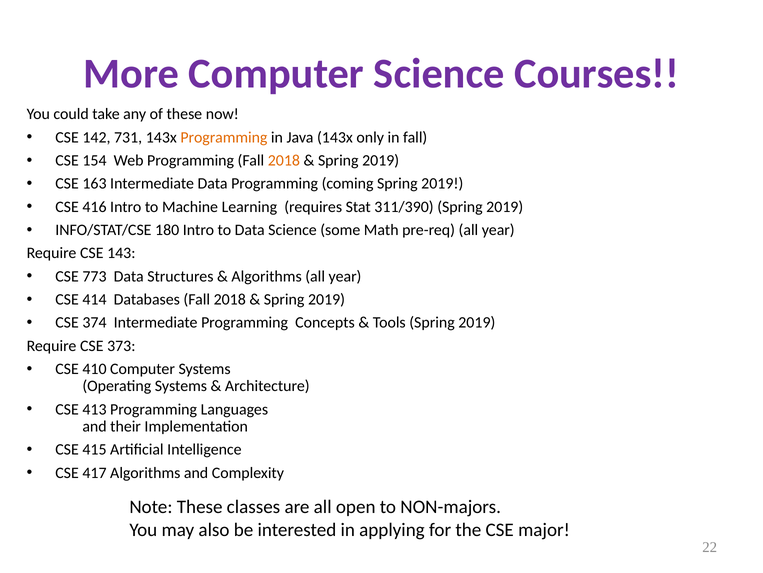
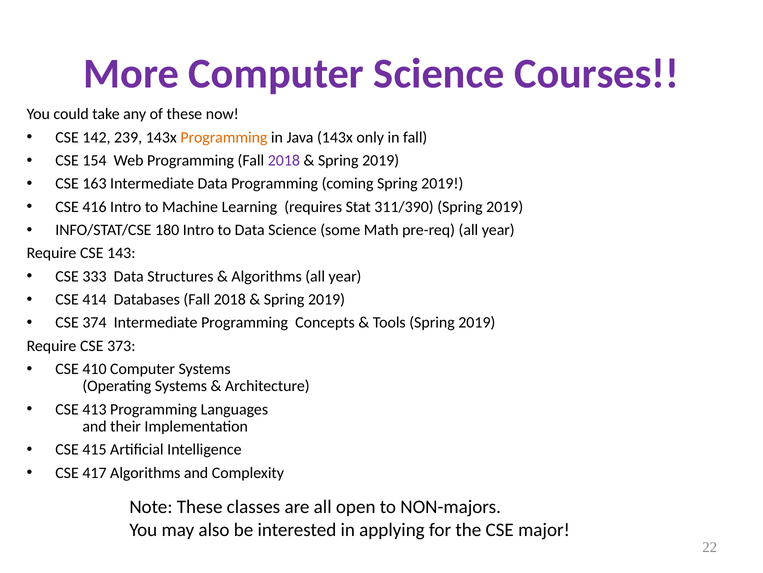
731: 731 -> 239
2018 at (284, 160) colour: orange -> purple
773: 773 -> 333
